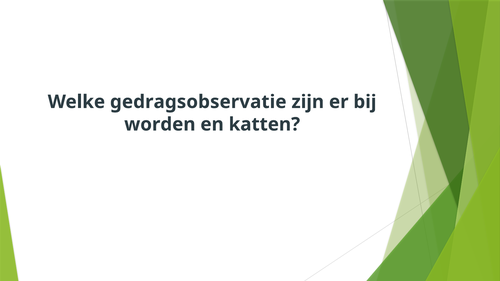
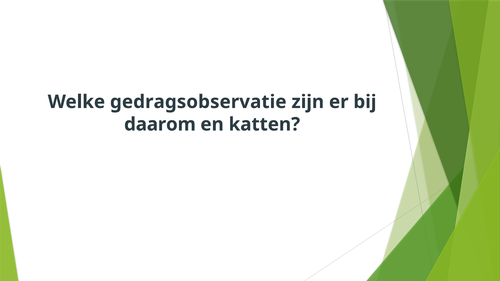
worden: worden -> daarom
